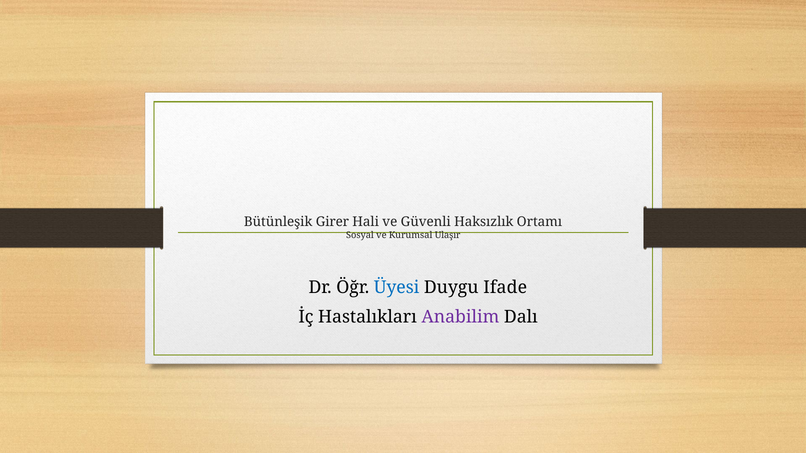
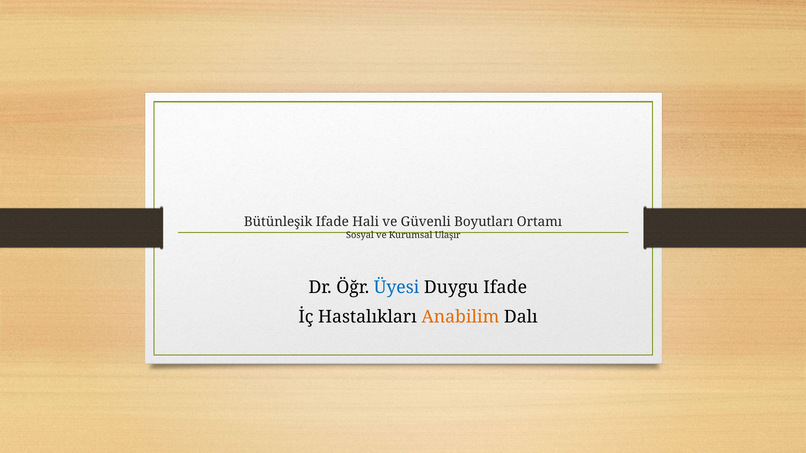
Bütünleşik Girer: Girer -> Ifade
Haksızlık: Haksızlık -> Boyutları
Anabilim colour: purple -> orange
